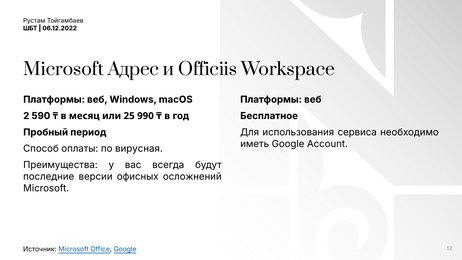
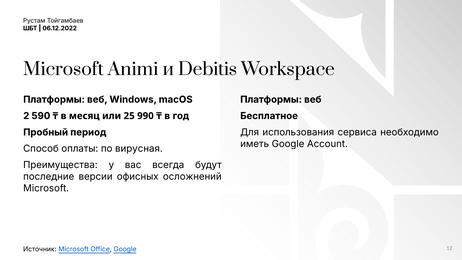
Адрес: Адрес -> Animi
Officiis: Officiis -> Debitis
